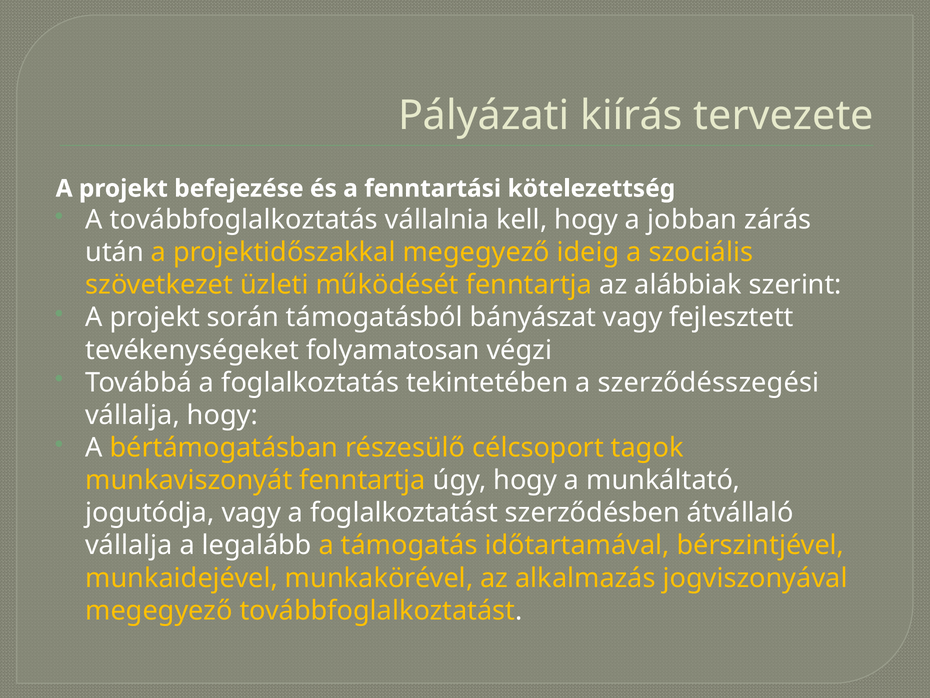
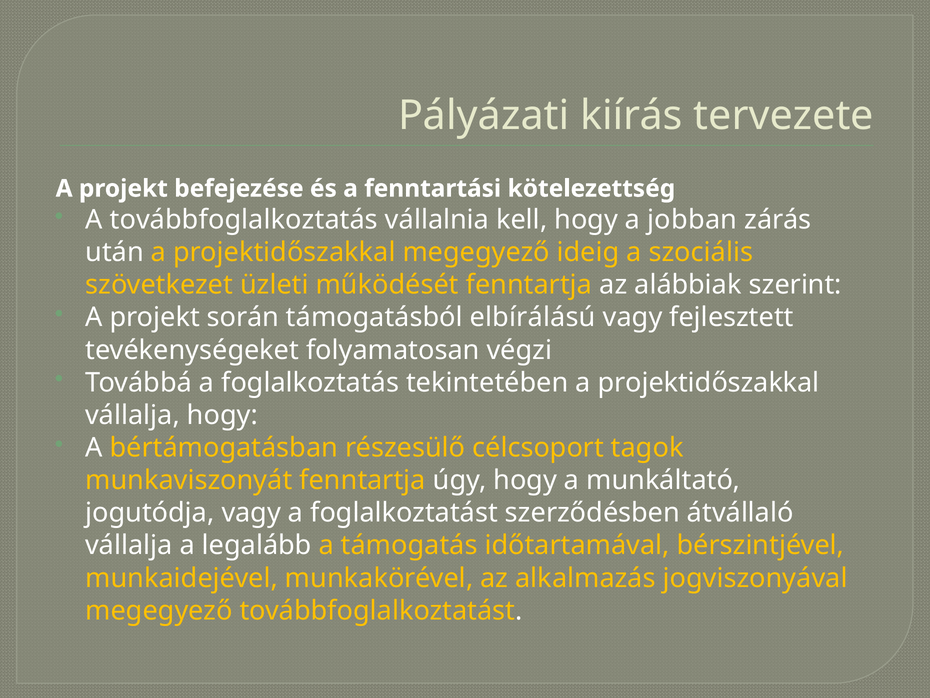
bányászat: bányászat -> elbírálású
tekintetében a szerződésszegési: szerződésszegési -> projektidőszakkal
